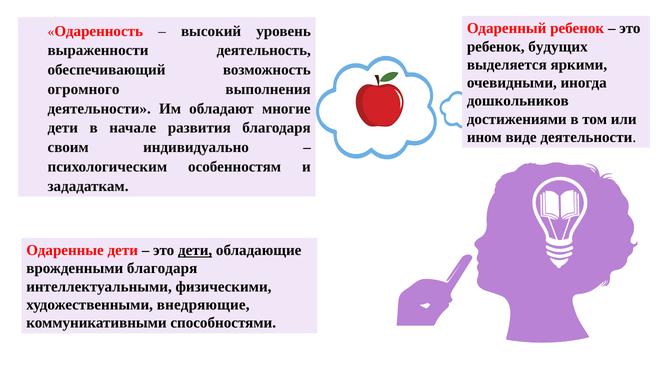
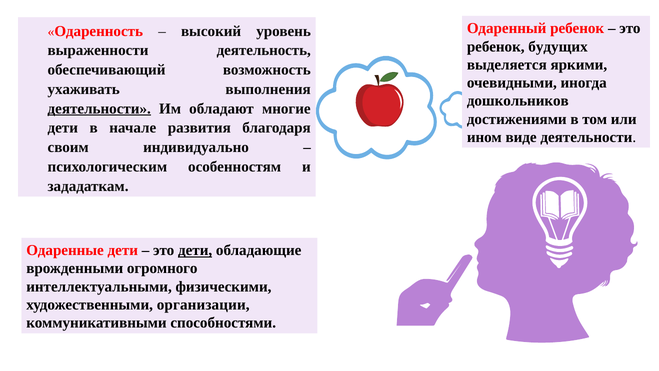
огромного: огромного -> ухаживать
деятельности at (99, 109) underline: none -> present
врожденными благодаря: благодаря -> огромного
внедряющие: внедряющие -> организации
